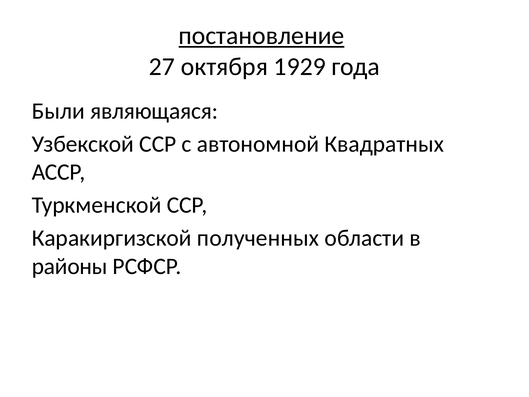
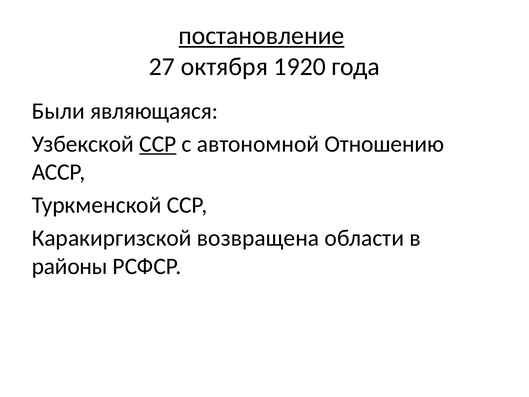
1929: 1929 -> 1920
ССР at (158, 144) underline: none -> present
Квадратных: Квадратных -> Отношению
полученных: полученных -> возвращена
